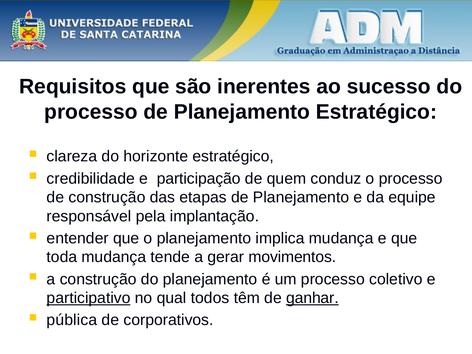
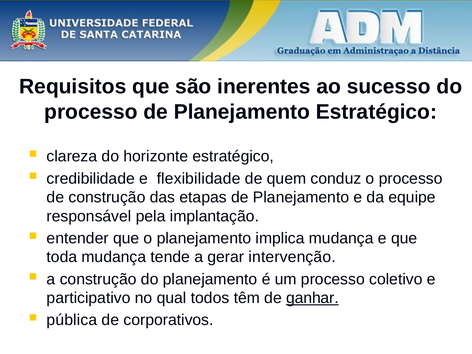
participação: participação -> flexibilidade
movimentos: movimentos -> intervenção
participativo underline: present -> none
